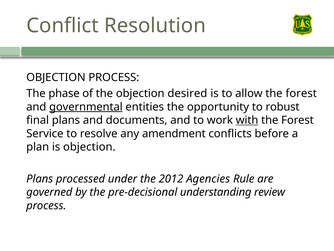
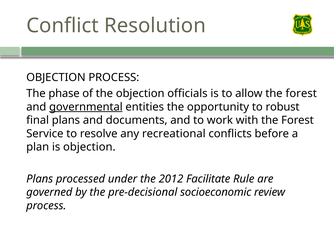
desired: desired -> officials
with underline: present -> none
amendment: amendment -> recreational
Agencies: Agencies -> Facilitate
understanding: understanding -> socioeconomic
